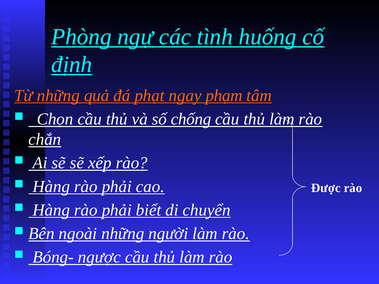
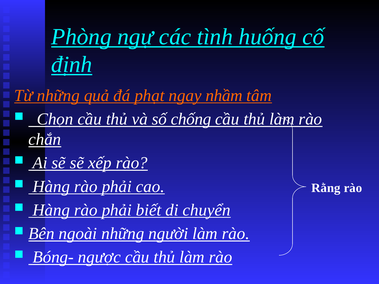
phạm: phạm -> nhầm
Được: Được -> Rằng
